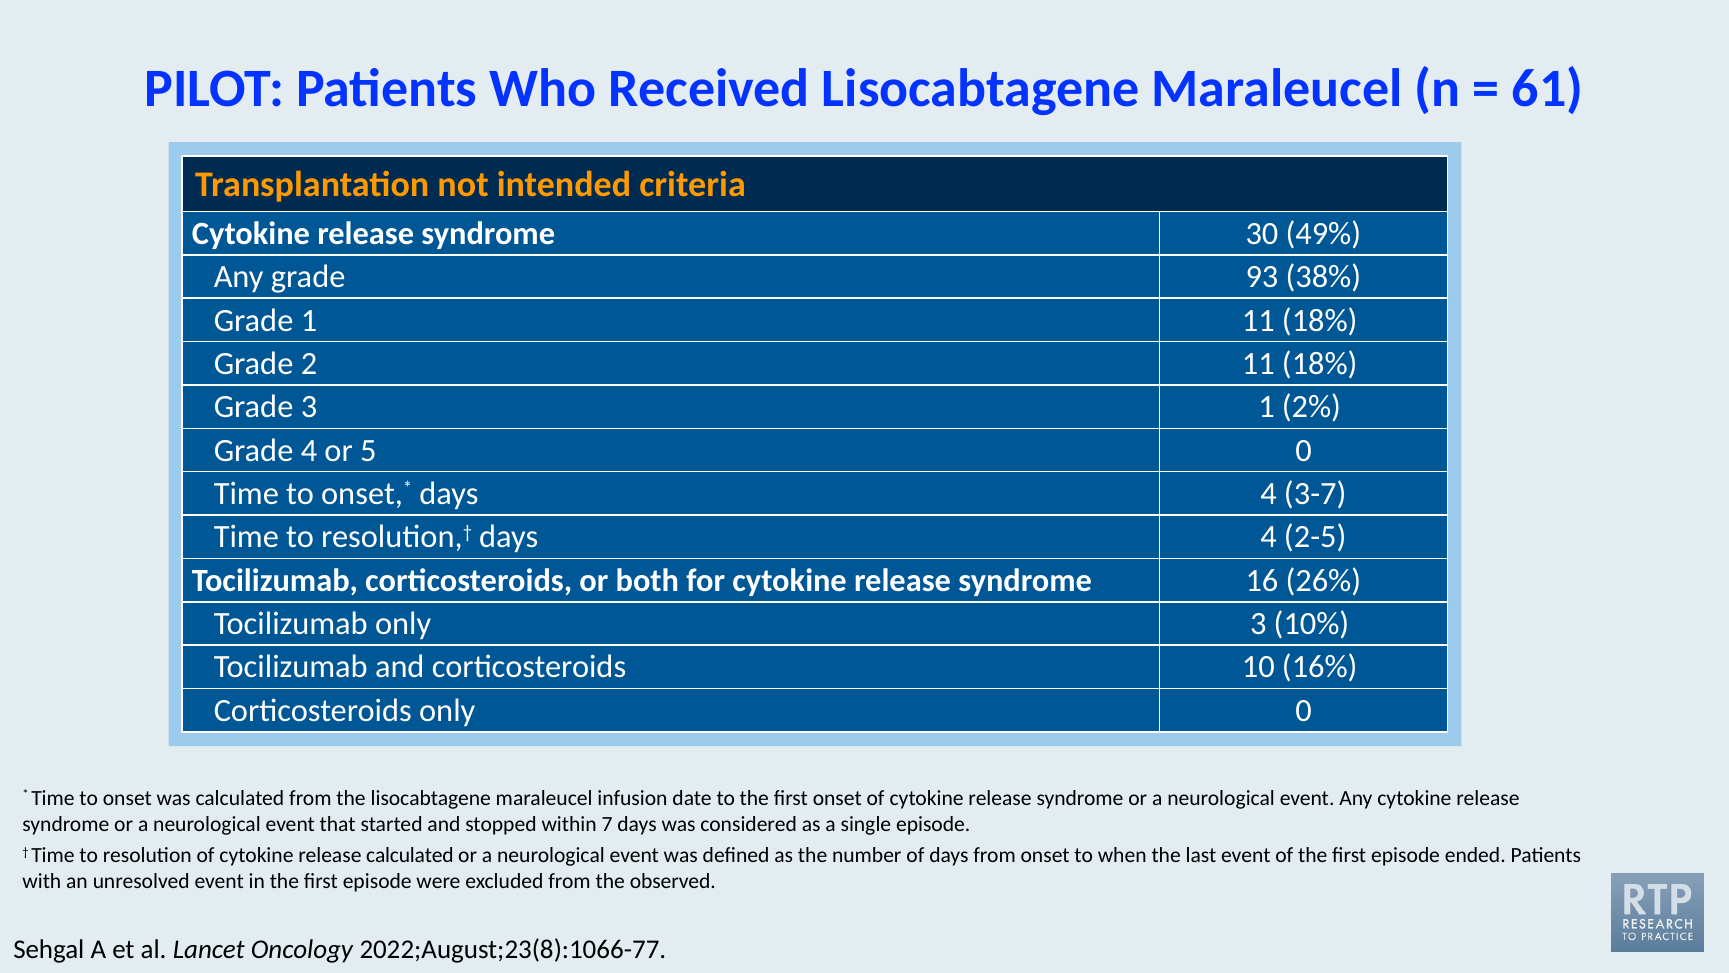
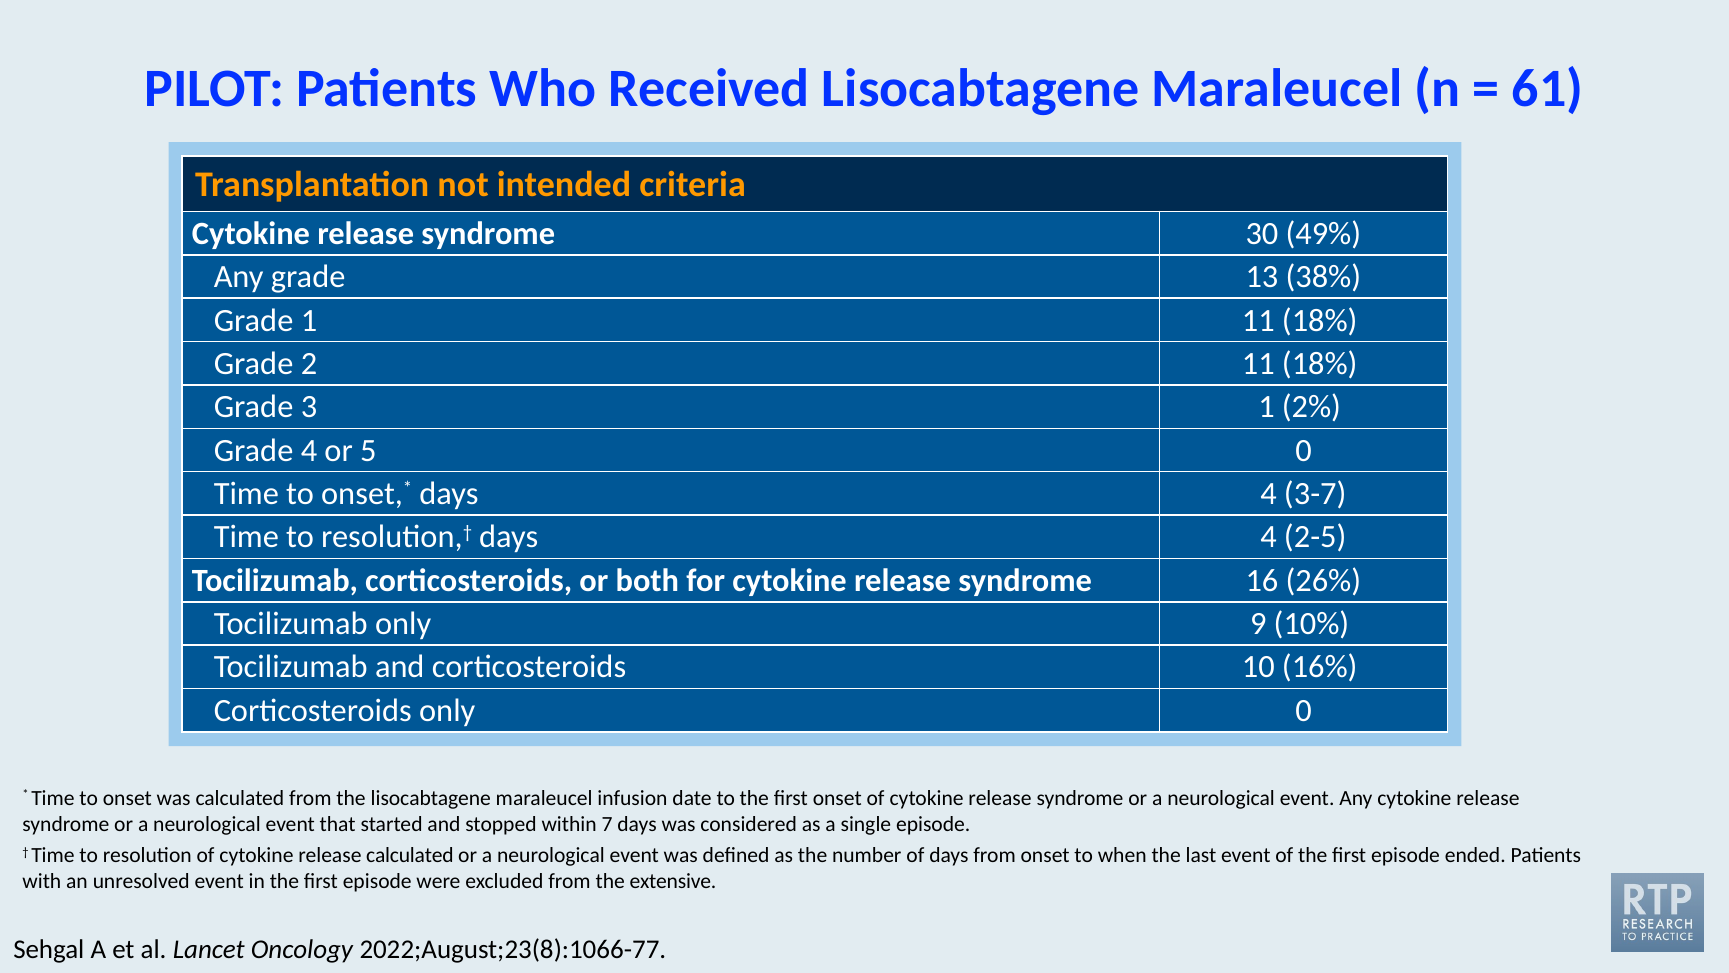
93: 93 -> 13
only 3: 3 -> 9
observed: observed -> extensive
